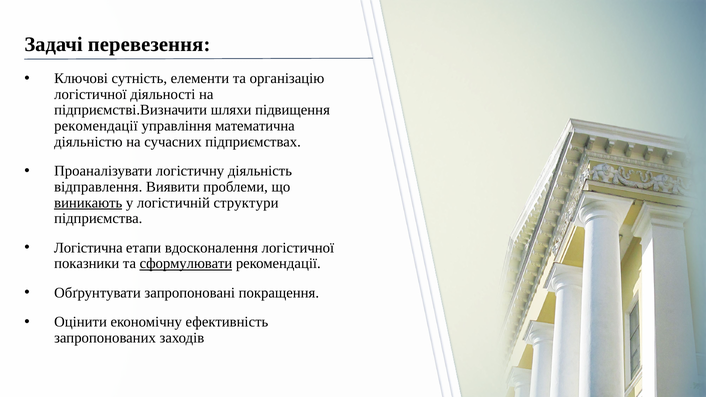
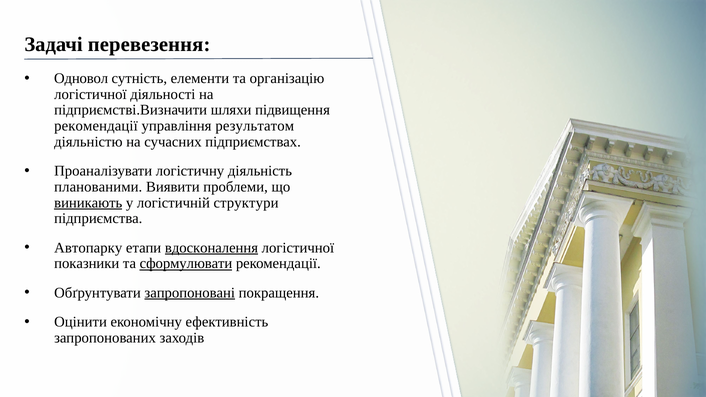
Ключові: Ключові -> Одновол
математична: математична -> результатом
відправлення: відправлення -> планованими
Логістична: Логістична -> Автопарку
вдосконалення underline: none -> present
запропоновані underline: none -> present
